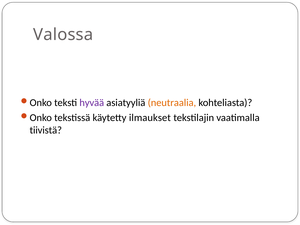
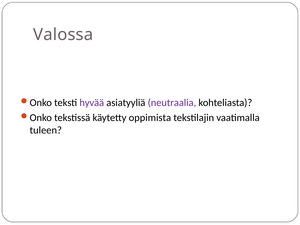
neutraalia colour: orange -> purple
ilmaukset: ilmaukset -> oppimista
tiivistä: tiivistä -> tuleen
